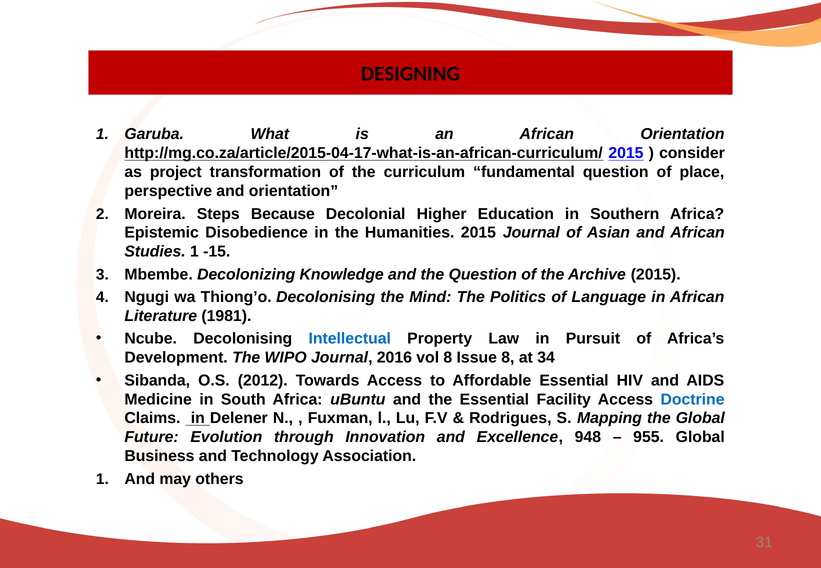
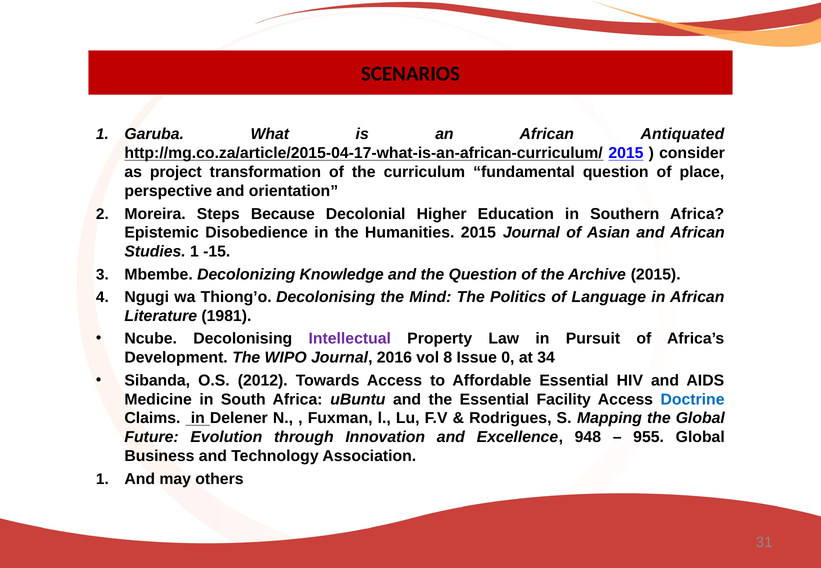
DESIGNING: DESIGNING -> SCENARIOS
African Orientation: Orientation -> Antiquated
Intellectual colour: blue -> purple
Issue 8: 8 -> 0
